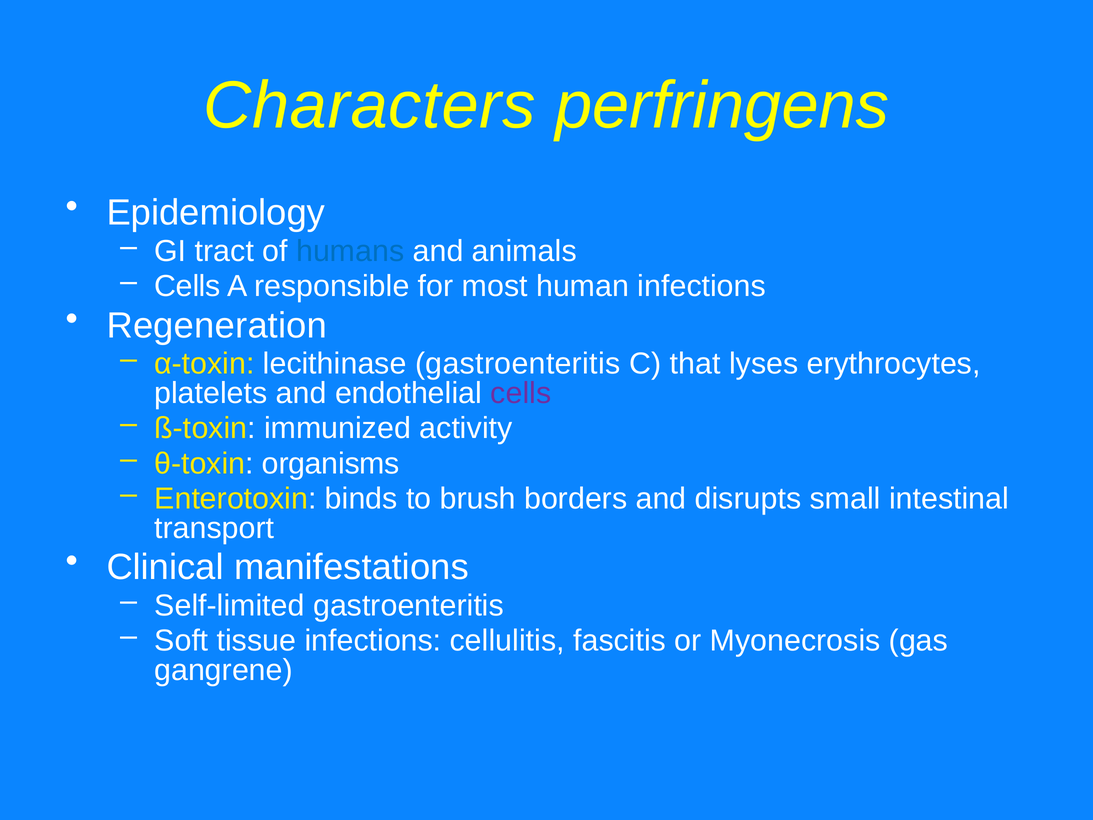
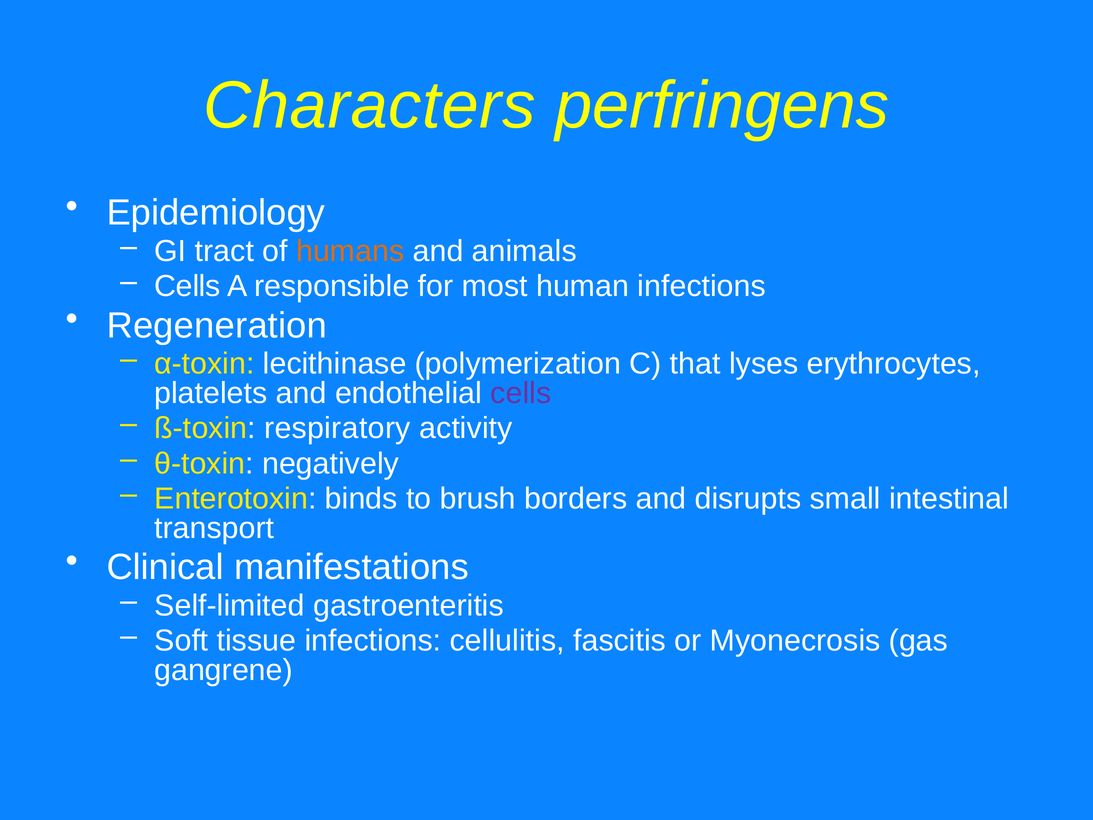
humans colour: blue -> orange
lecithinase gastroenteritis: gastroenteritis -> polymerization
immunized: immunized -> respiratory
organisms: organisms -> negatively
